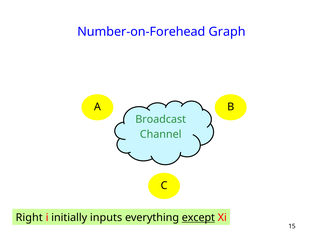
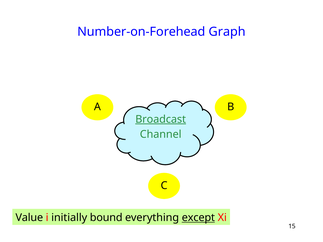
Broadcast underline: none -> present
Right: Right -> Value
inputs: inputs -> bound
